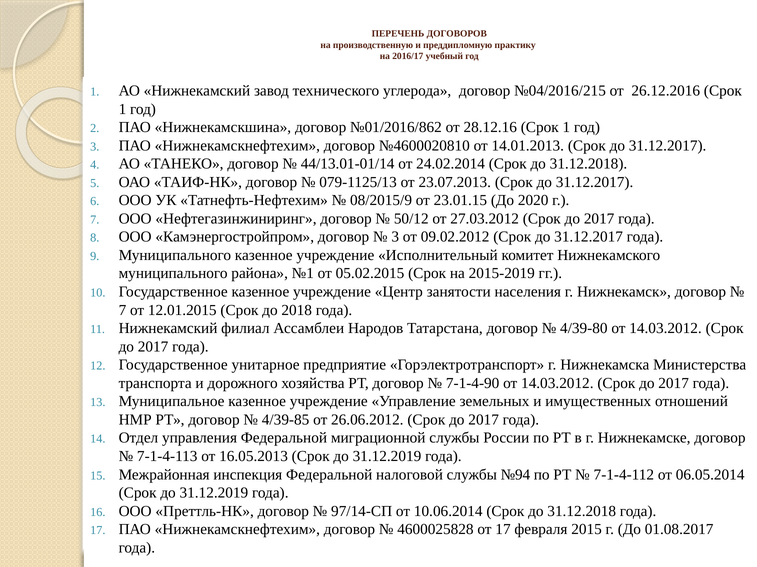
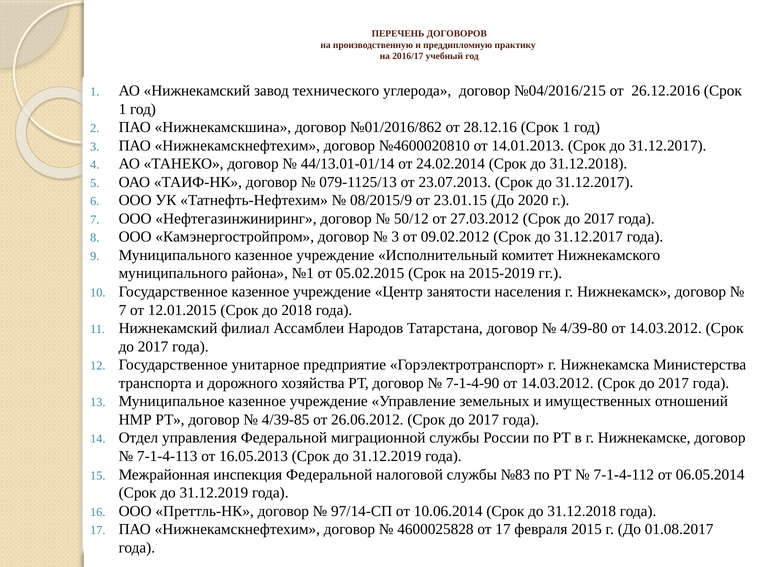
№94: №94 -> №83
